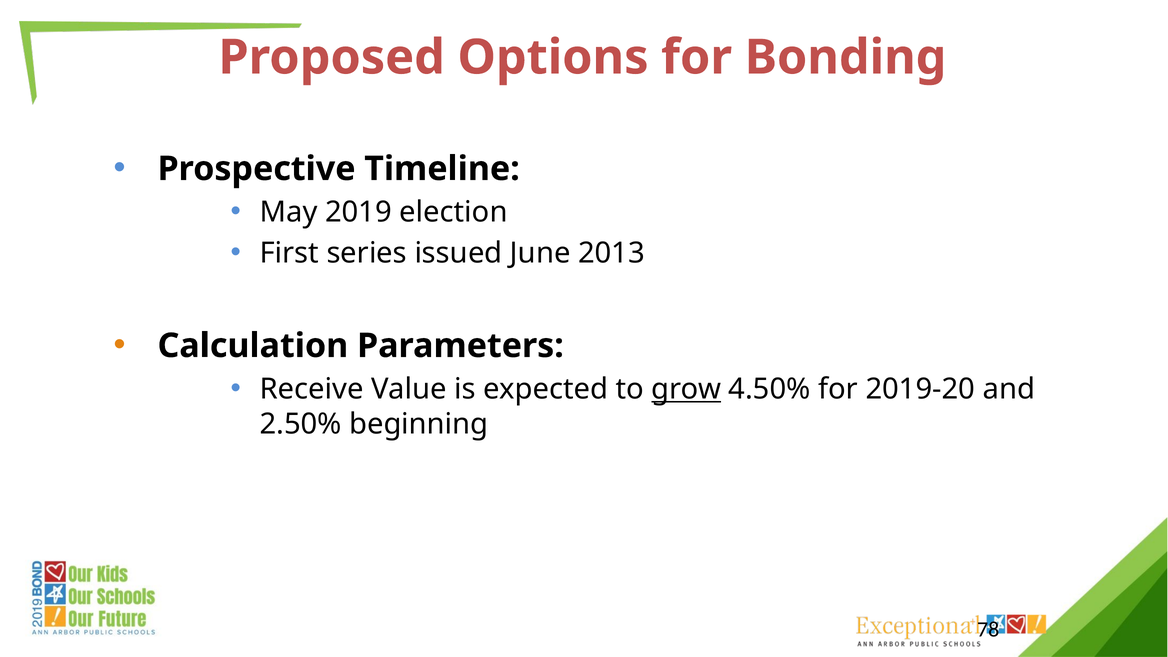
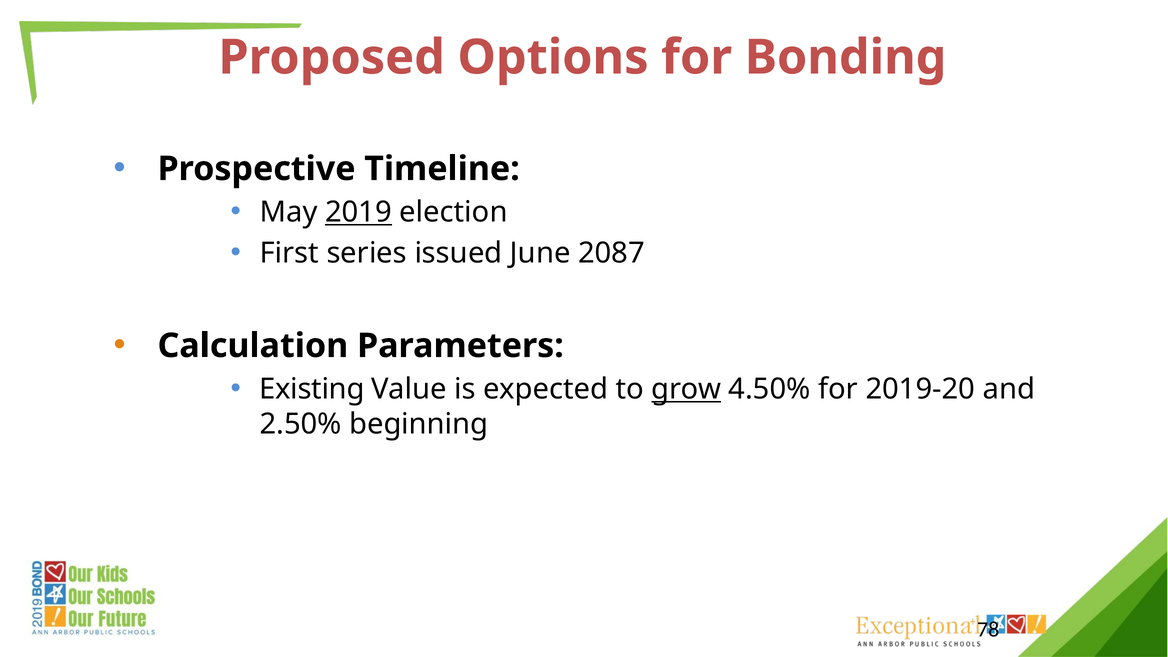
2019 underline: none -> present
2013: 2013 -> 2087
Receive: Receive -> Existing
